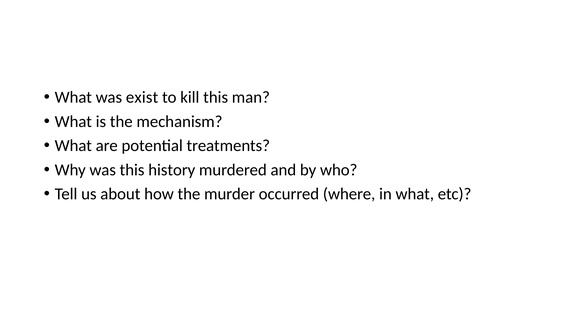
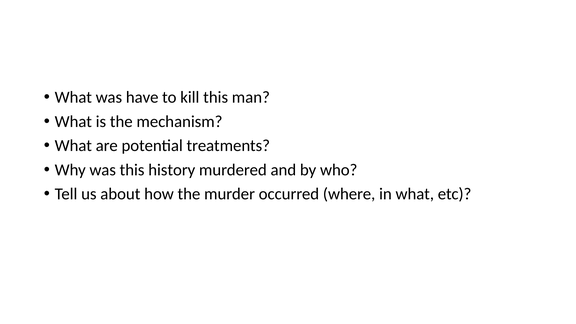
exist: exist -> have
